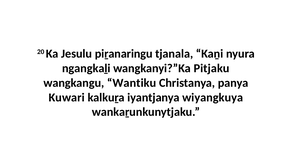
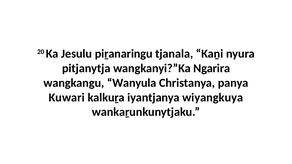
ngangkaḻi: ngangkaḻi -> pitjanytja
Pitjaku: Pitjaku -> Ngarira
Wantiku: Wantiku -> Wanyula
